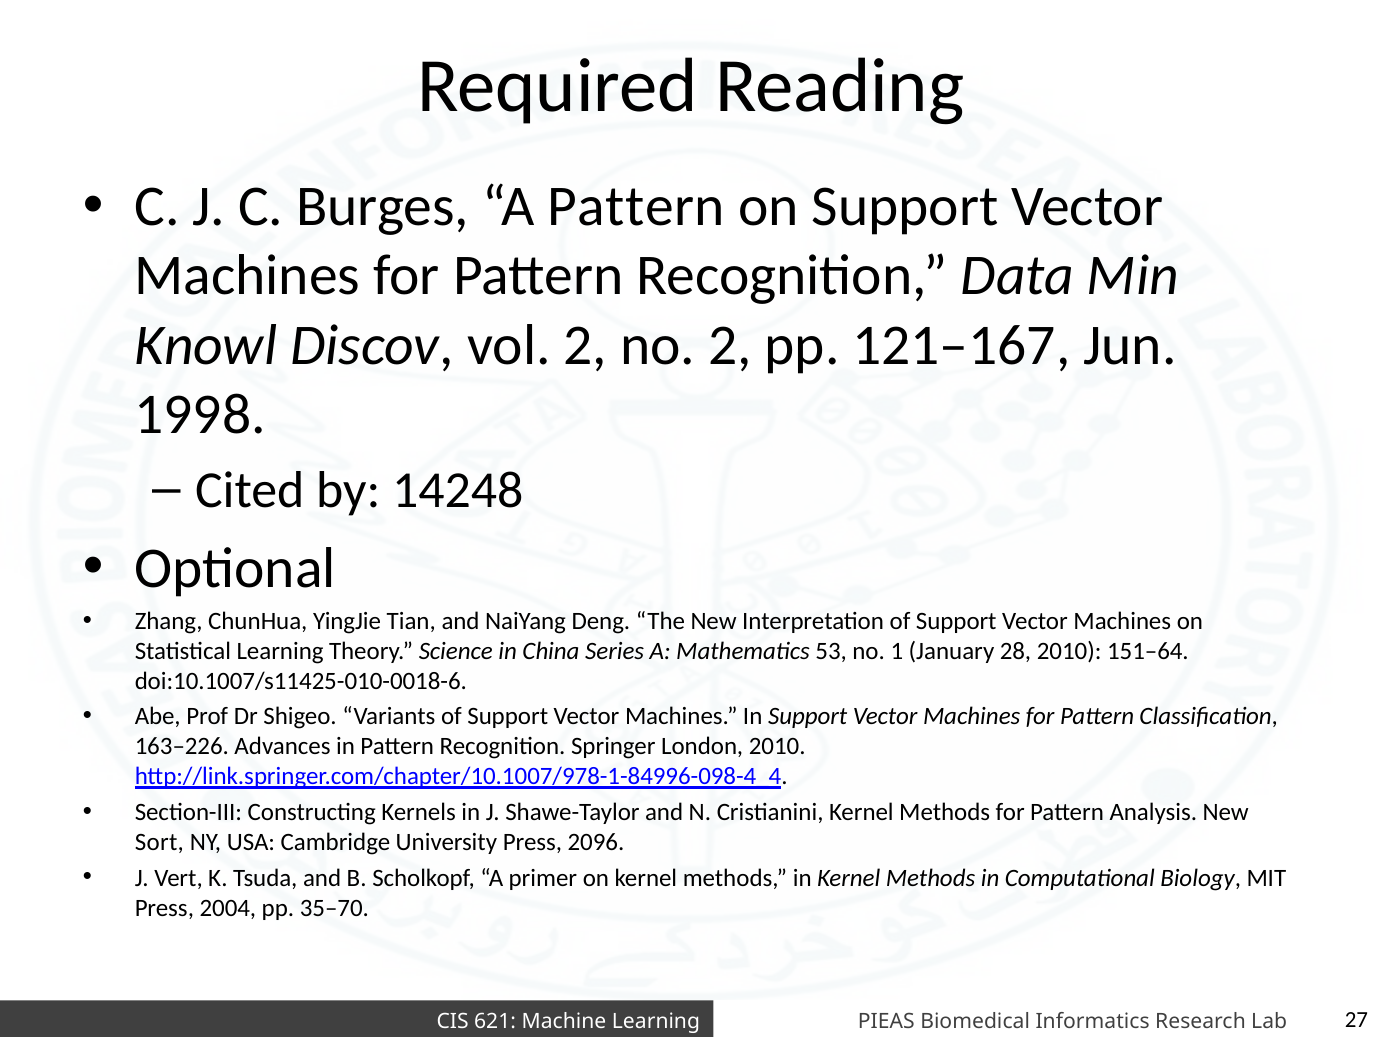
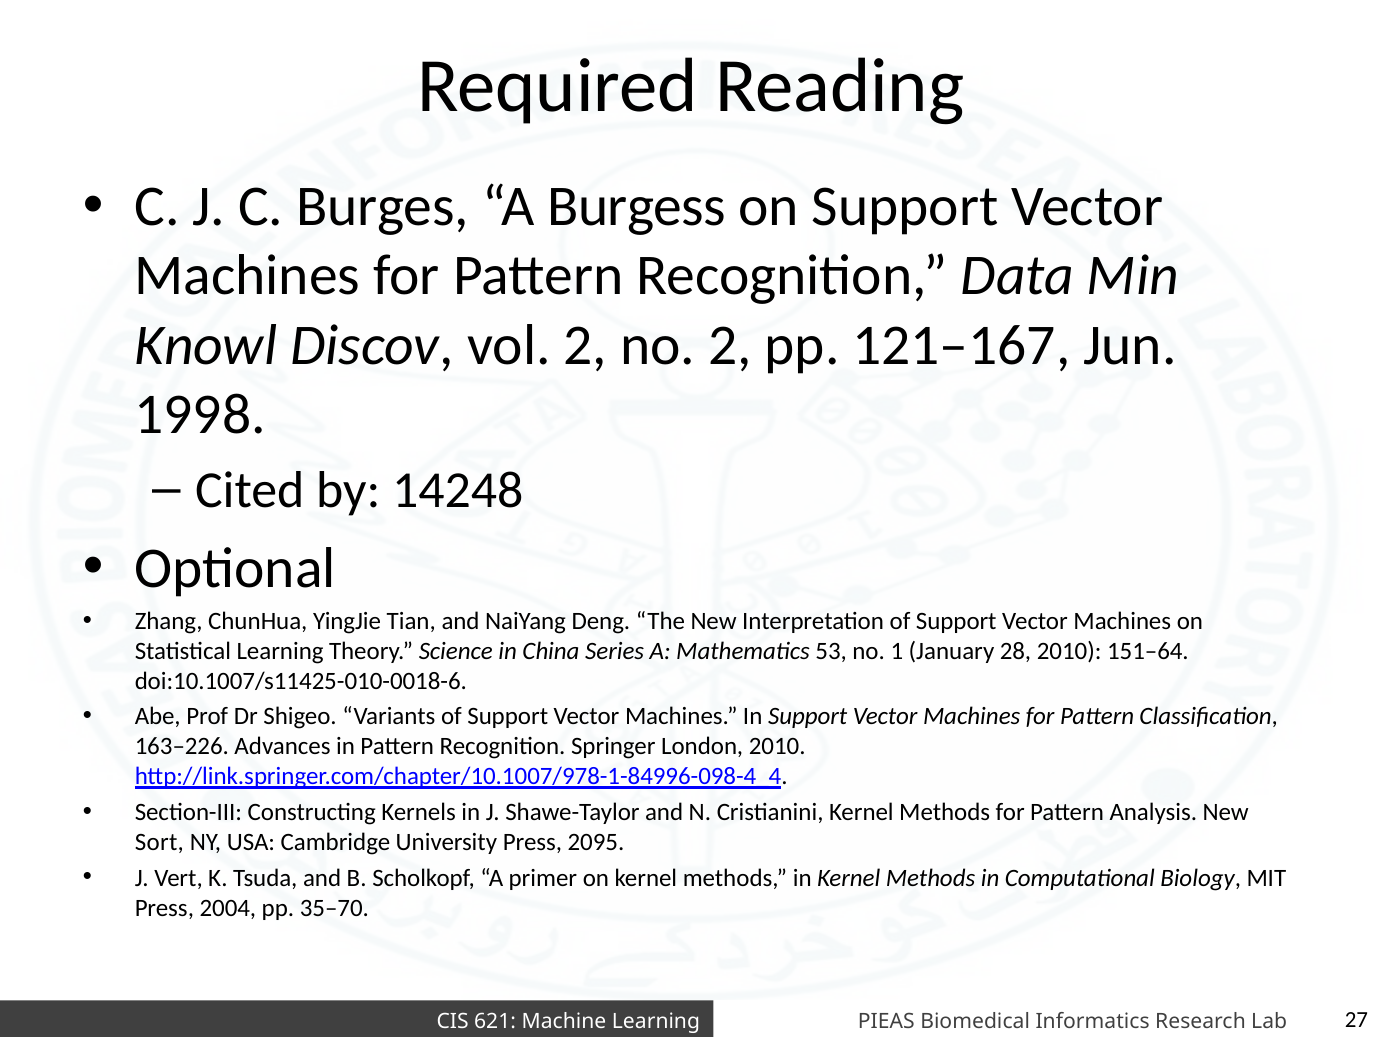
A Pattern: Pattern -> Burgess
2096: 2096 -> 2095
